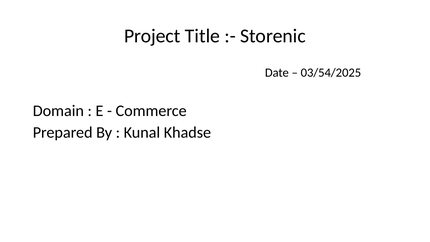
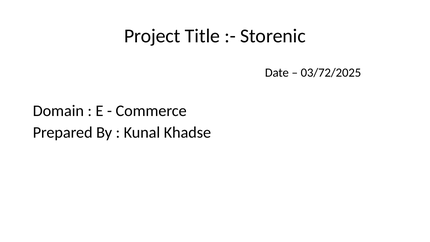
03/54/2025: 03/54/2025 -> 03/72/2025
